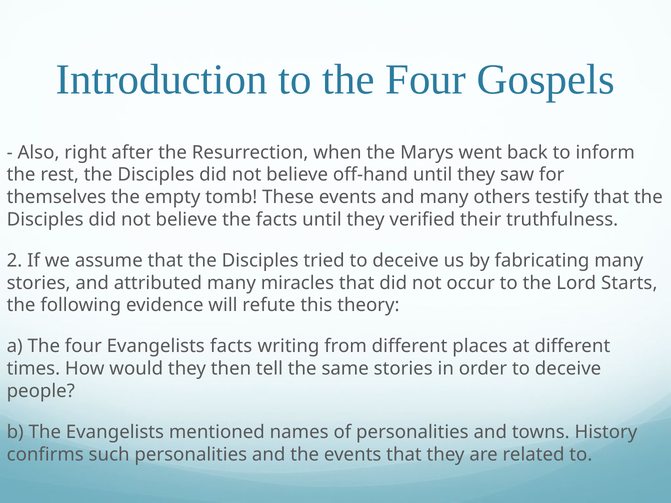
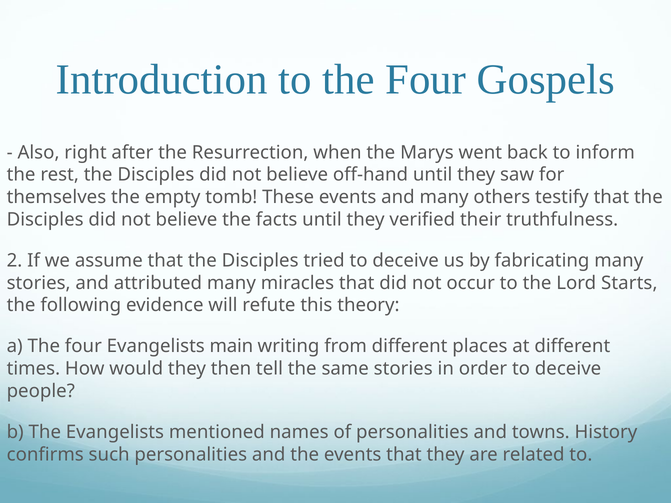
Evangelists facts: facts -> main
